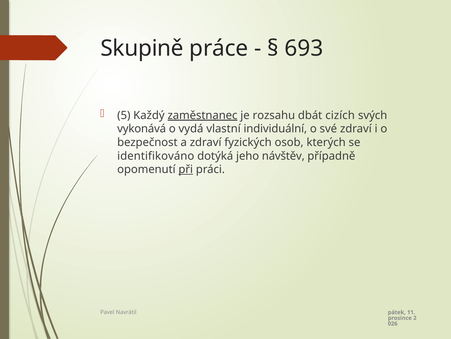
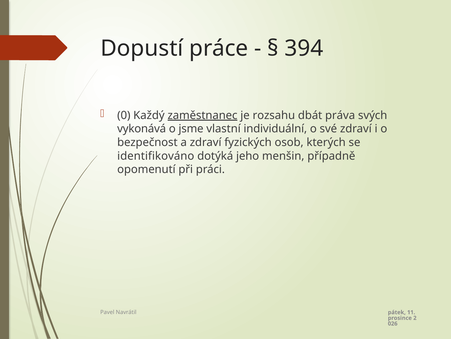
Skupině: Skupině -> Dopustí
693: 693 -> 394
5: 5 -> 0
cizích: cizích -> práva
vydá: vydá -> jsme
návštěv: návštěv -> menšin
při underline: present -> none
